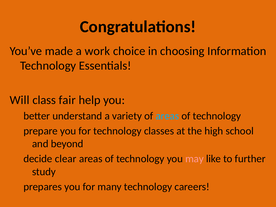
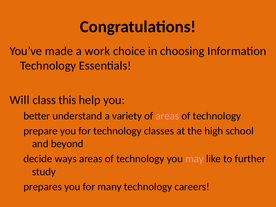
fair: fair -> this
areas at (167, 116) colour: light blue -> pink
clear: clear -> ways
